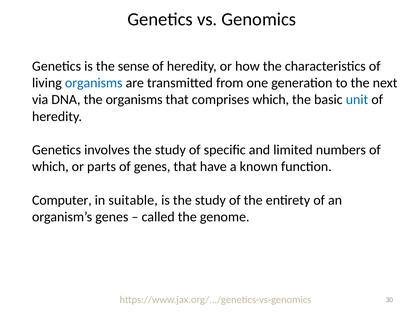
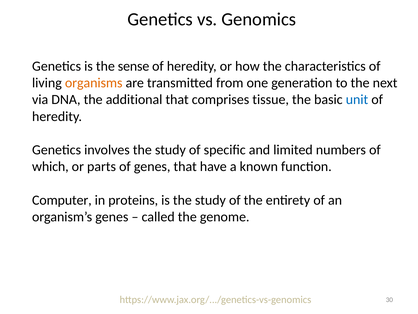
organisms at (94, 83) colour: blue -> orange
the organisms: organisms -> additional
comprises which: which -> tissue
suitable: suitable -> proteins
